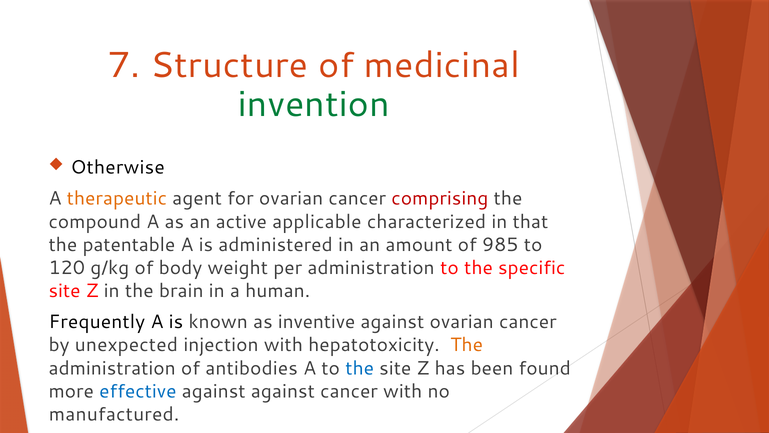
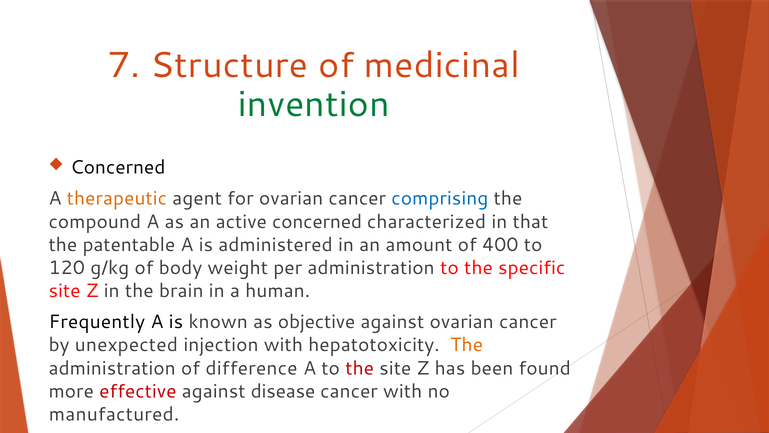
Otherwise at (118, 167): Otherwise -> Concerned
comprising colour: red -> blue
active applicable: applicable -> concerned
985: 985 -> 400
inventive: inventive -> objective
antibodies: antibodies -> difference
the at (360, 368) colour: blue -> red
effective colour: blue -> red
against against: against -> disease
